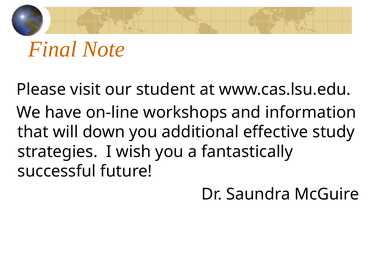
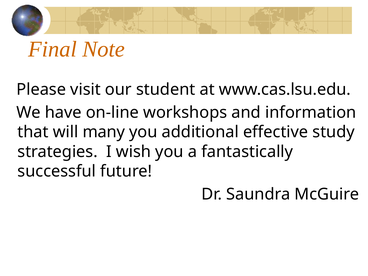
down: down -> many
